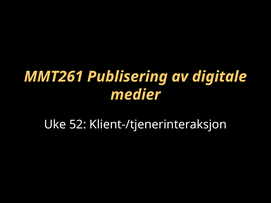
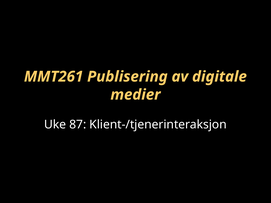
52: 52 -> 87
